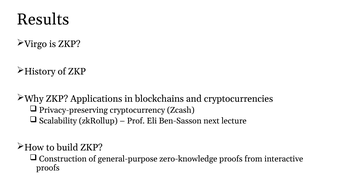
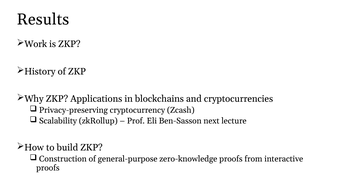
Virgo: Virgo -> Work
